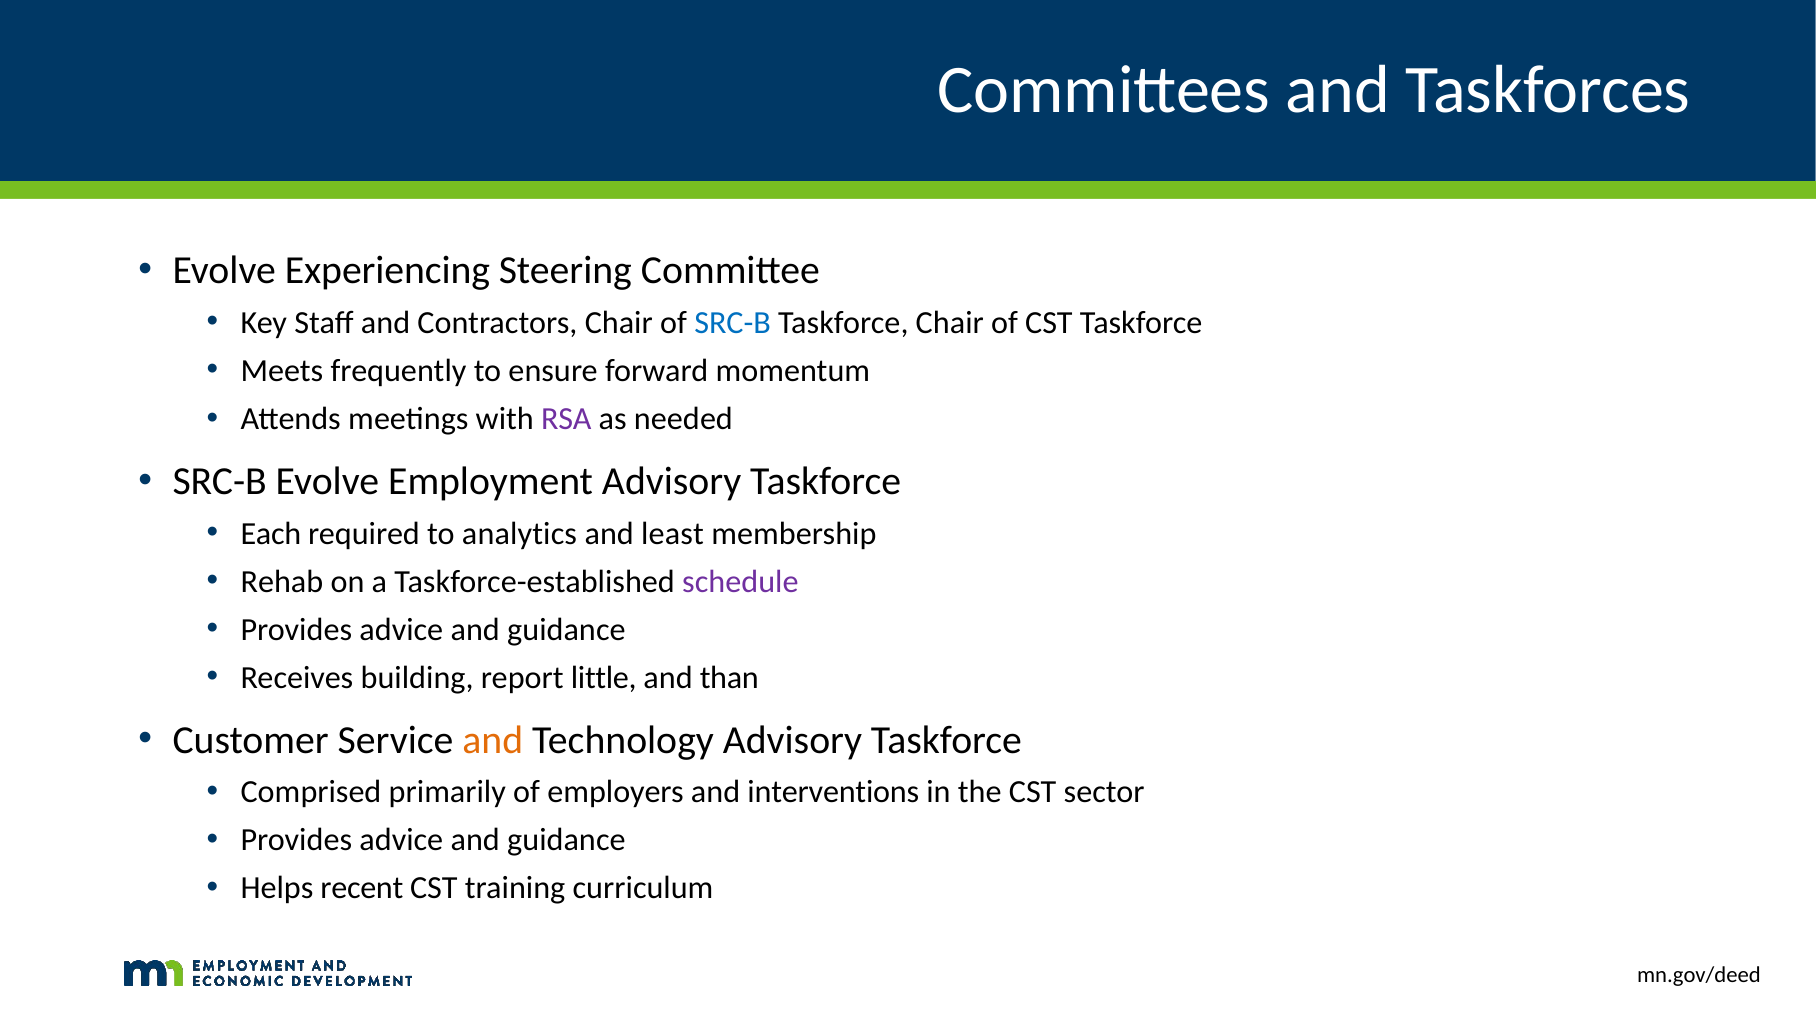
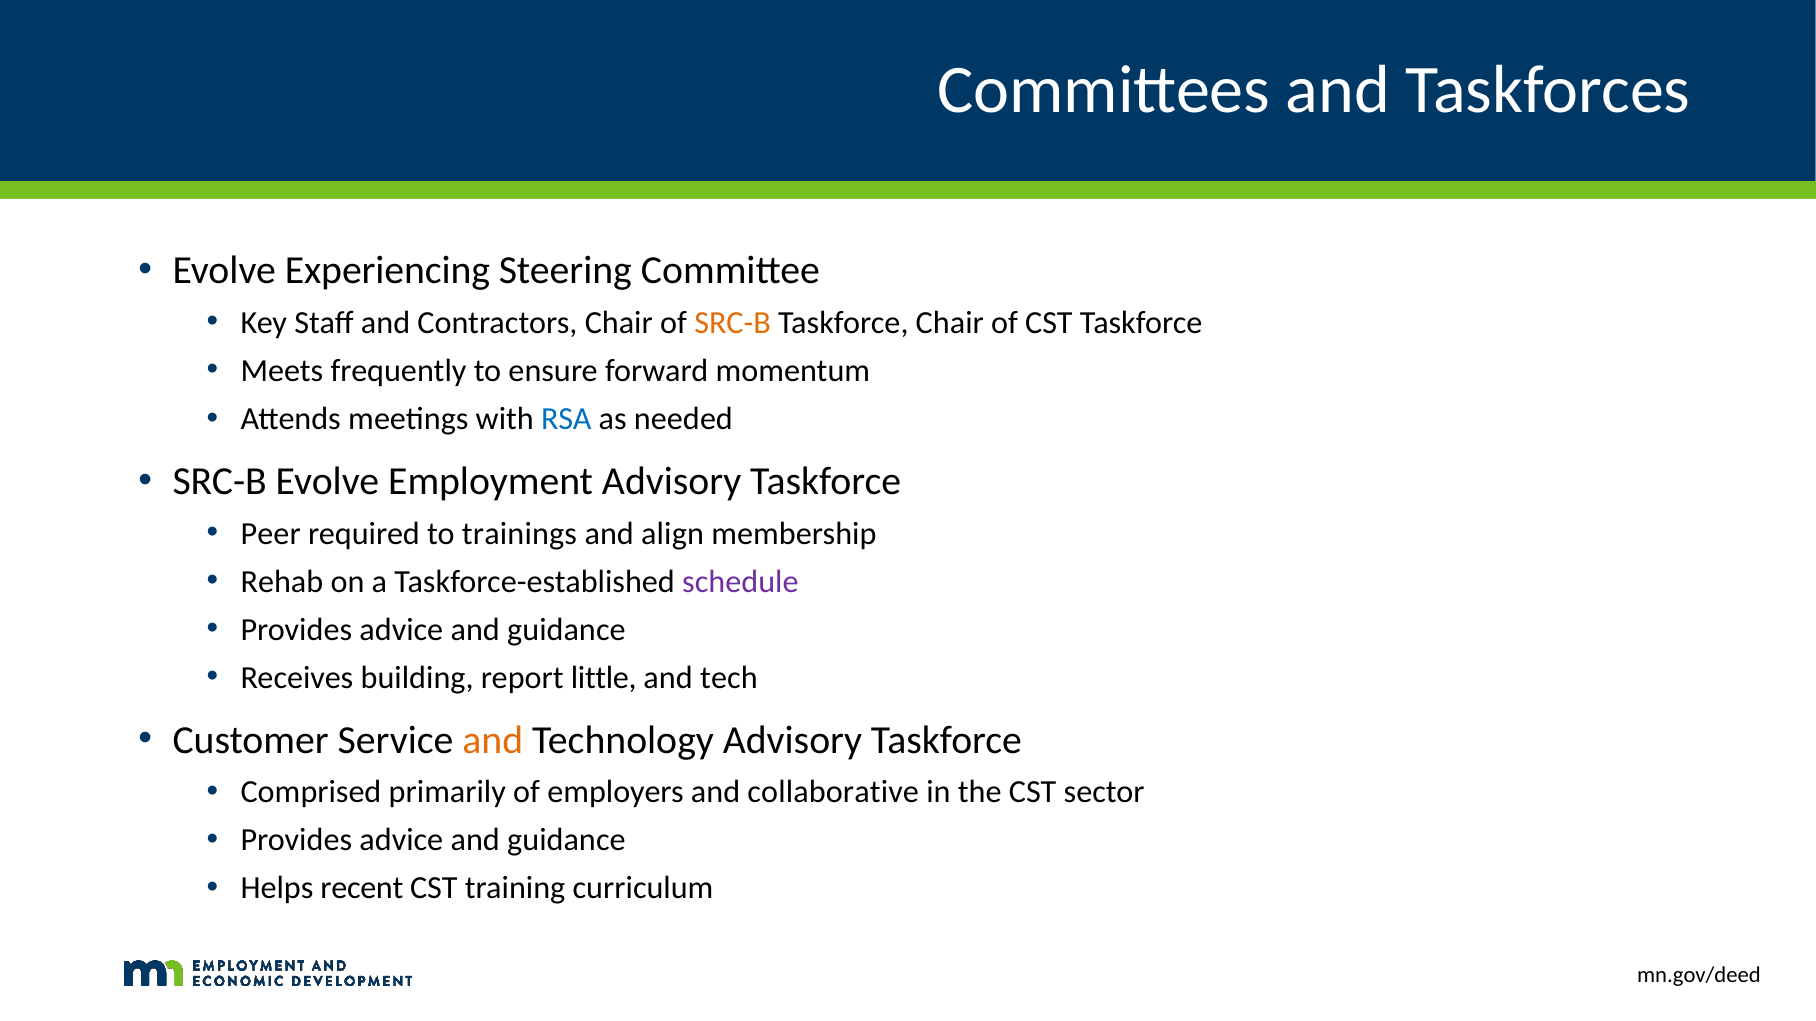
SRC-B at (733, 323) colour: blue -> orange
RSA colour: purple -> blue
Each: Each -> Peer
analytics: analytics -> trainings
least: least -> align
than: than -> tech
interventions: interventions -> collaborative
